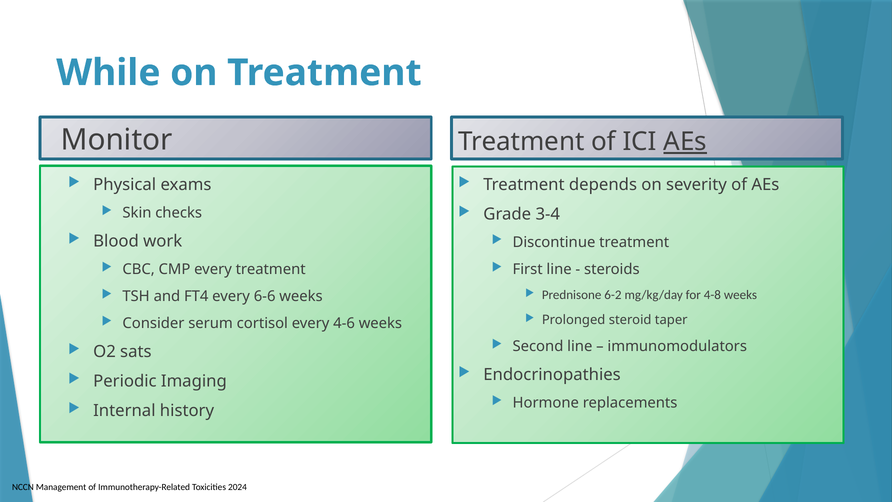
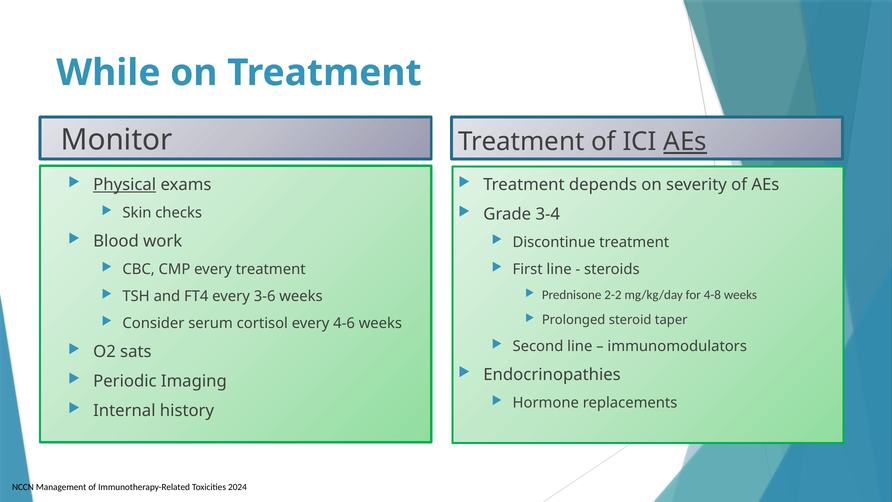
Physical underline: none -> present
6-2: 6-2 -> 2-2
6-6: 6-6 -> 3-6
